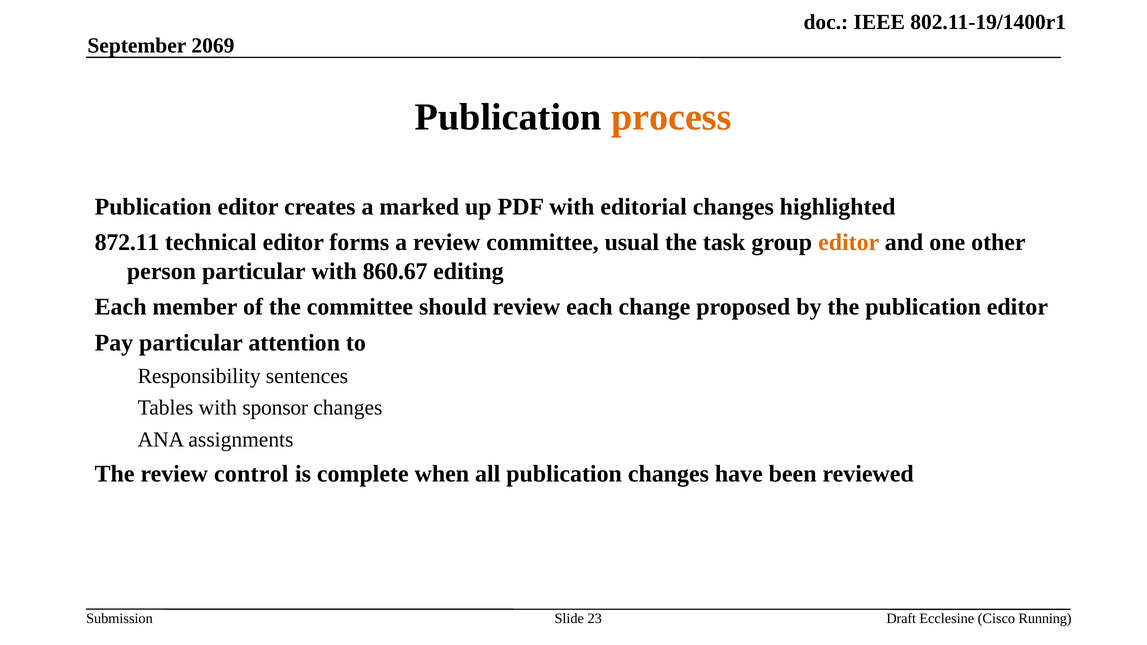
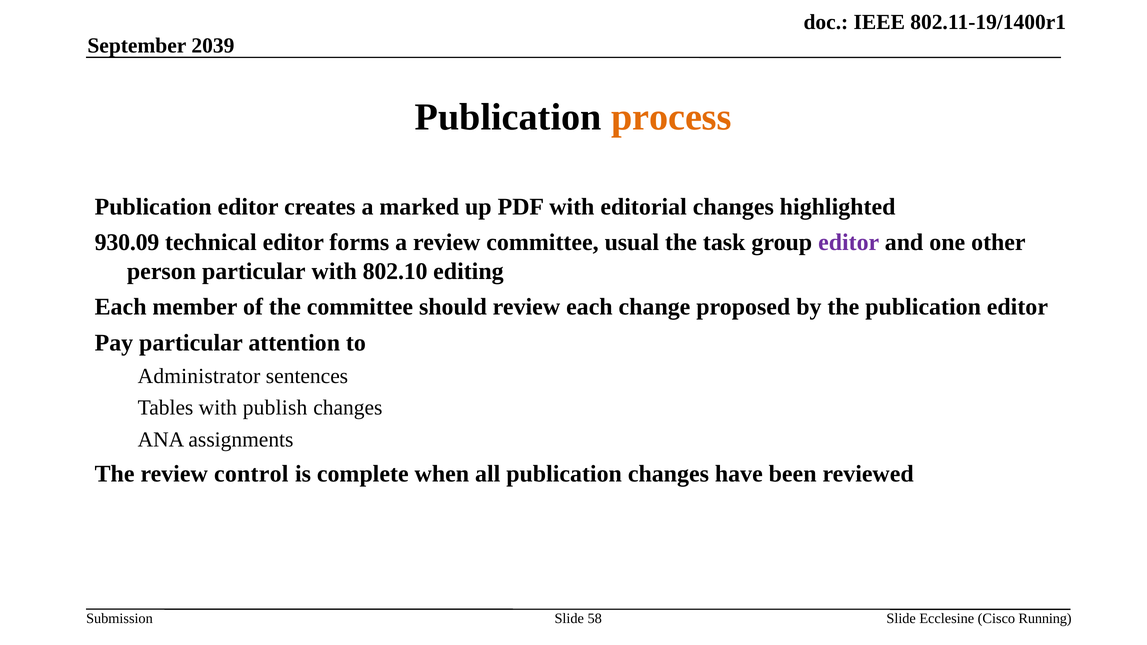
2069: 2069 -> 2039
872.11: 872.11 -> 930.09
editor at (849, 243) colour: orange -> purple
860.67: 860.67 -> 802.10
Responsibility: Responsibility -> Administrator
sponsor: sponsor -> publish
23: 23 -> 58
Draft at (901, 619): Draft -> Slide
